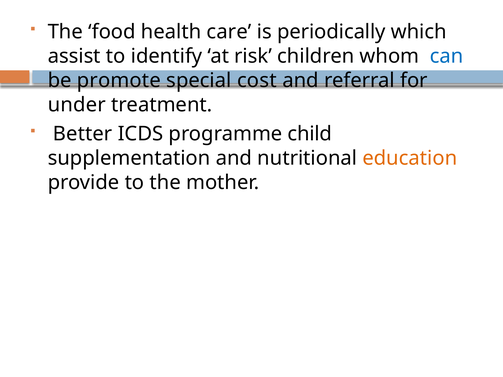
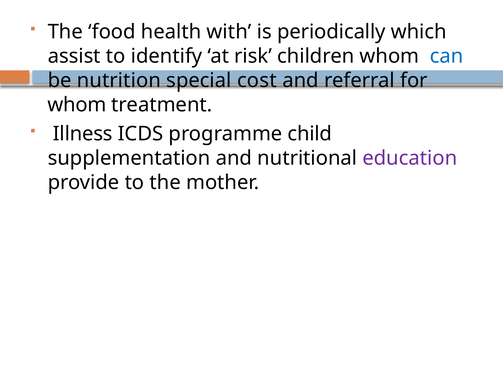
care: care -> with
promote: promote -> nutrition
under at (77, 105): under -> whom
Better: Better -> Illness
education colour: orange -> purple
